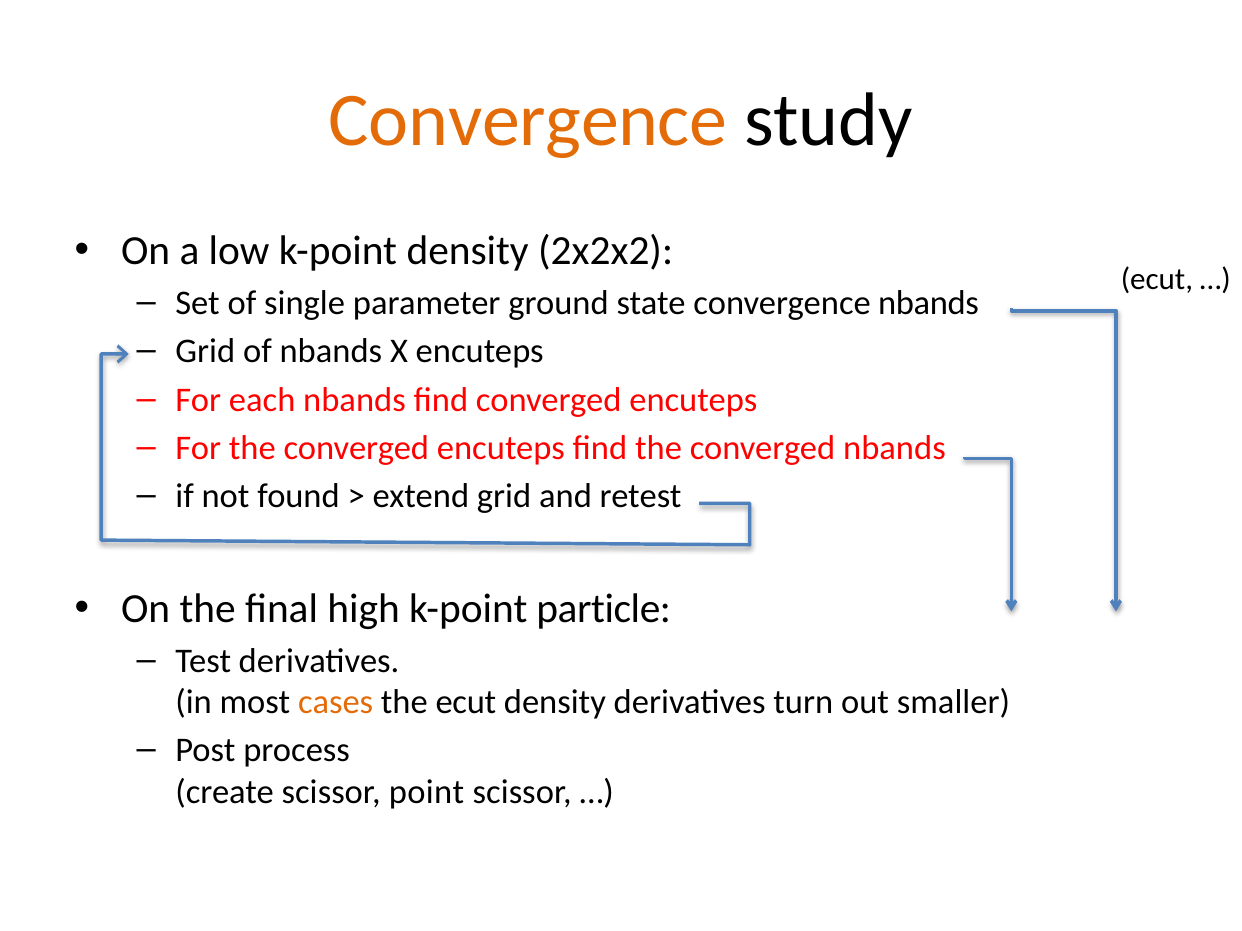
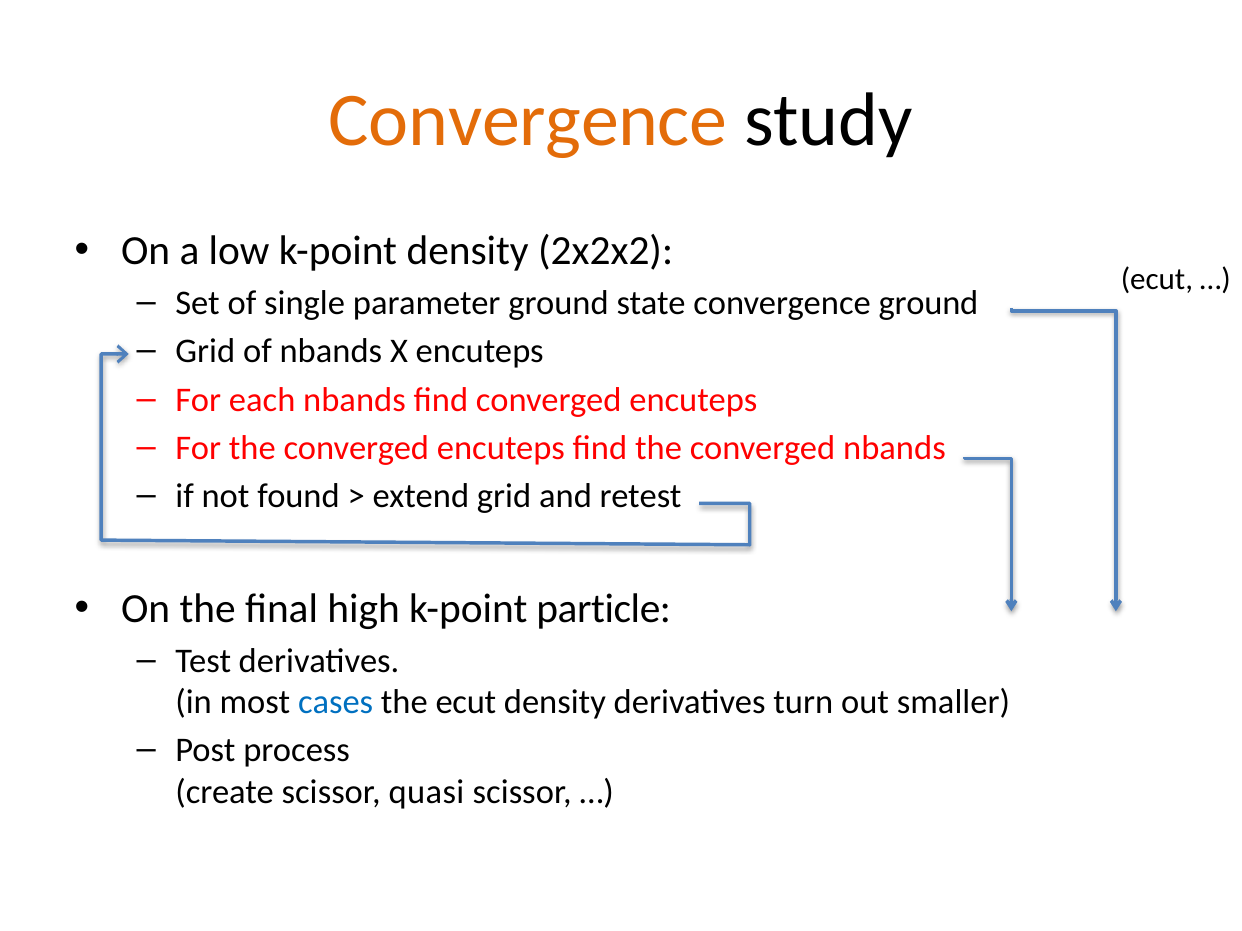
convergence nbands: nbands -> ground
cases colour: orange -> blue
point: point -> quasi
